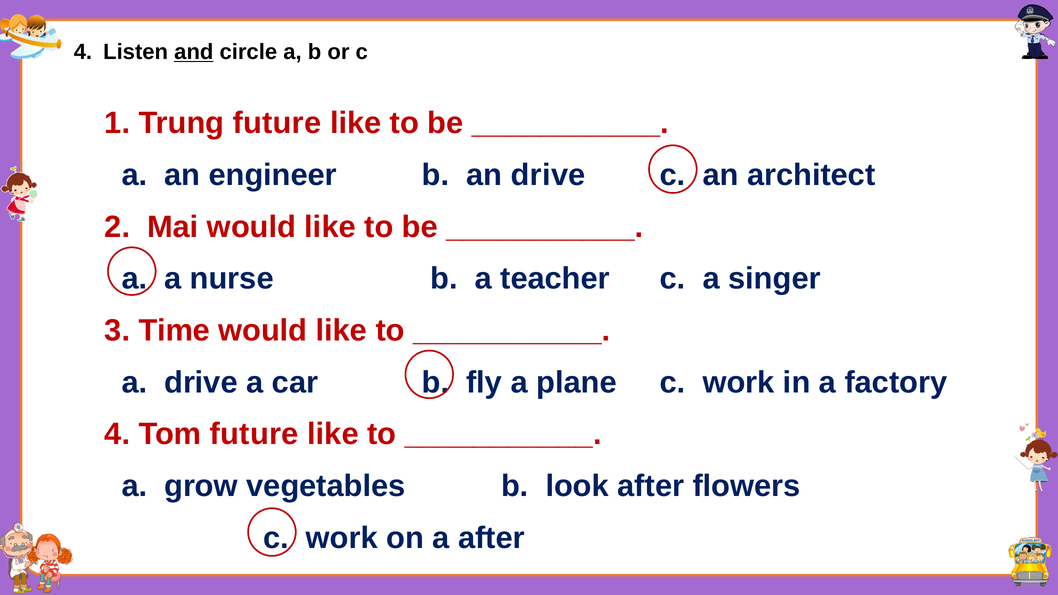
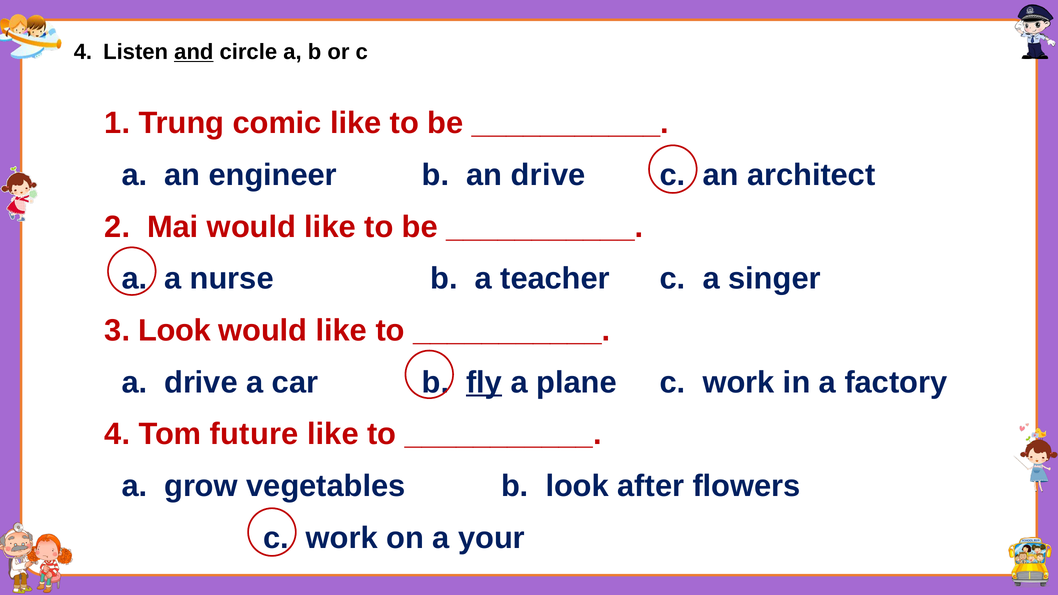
Trung future: future -> comic
3 Time: Time -> Look
fly underline: none -> present
a after: after -> your
